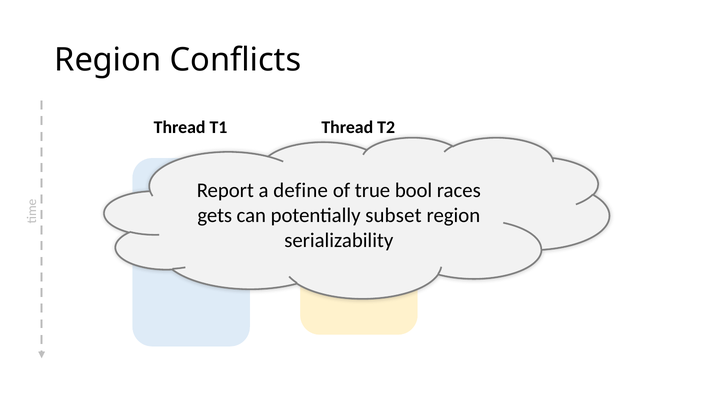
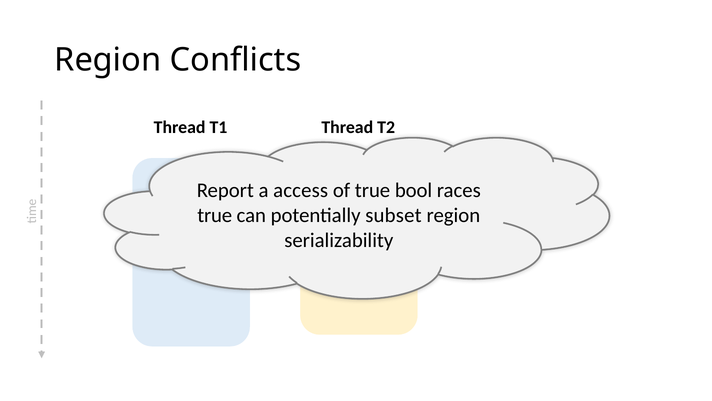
define: define -> access
gets at (215, 215): gets -> true
